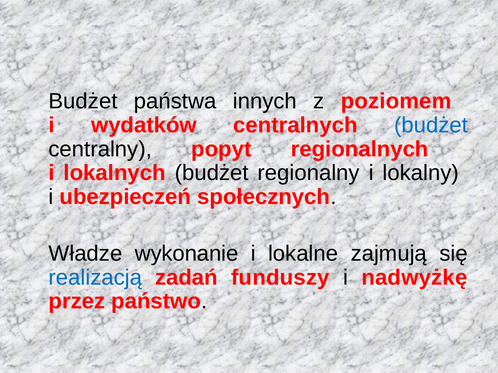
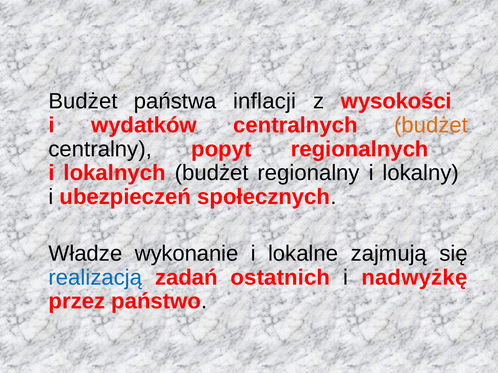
innych: innych -> inflacji
poziomem: poziomem -> wysokości
budżet at (431, 125) colour: blue -> orange
funduszy: funduszy -> ostatnich
